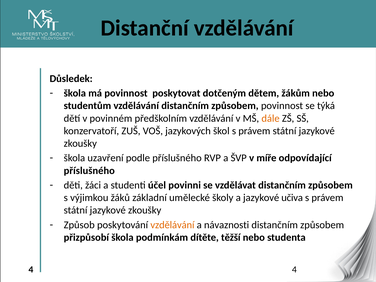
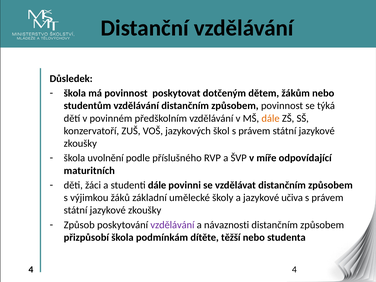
uzavření: uzavření -> uvolnění
příslušného at (89, 171): příslušného -> maturitních
studenti účel: účel -> dále
vzdělávání at (172, 225) colour: orange -> purple
